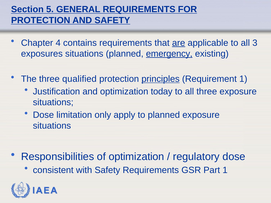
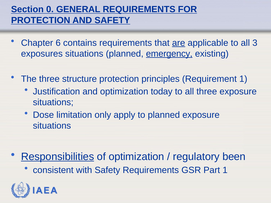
5: 5 -> 0
4: 4 -> 6
qualified: qualified -> structure
principles underline: present -> none
Responsibilities underline: none -> present
regulatory dose: dose -> been
